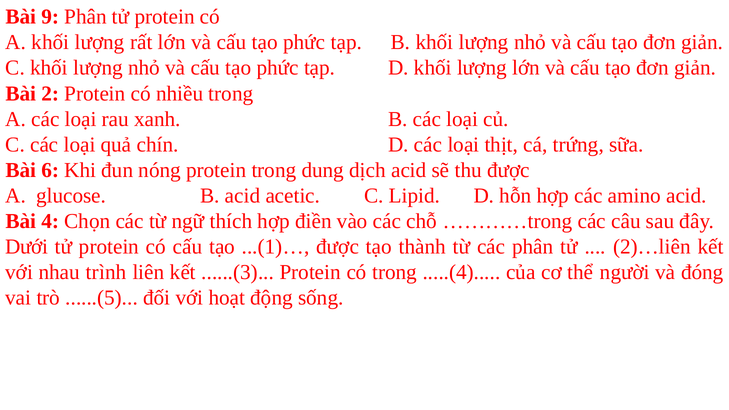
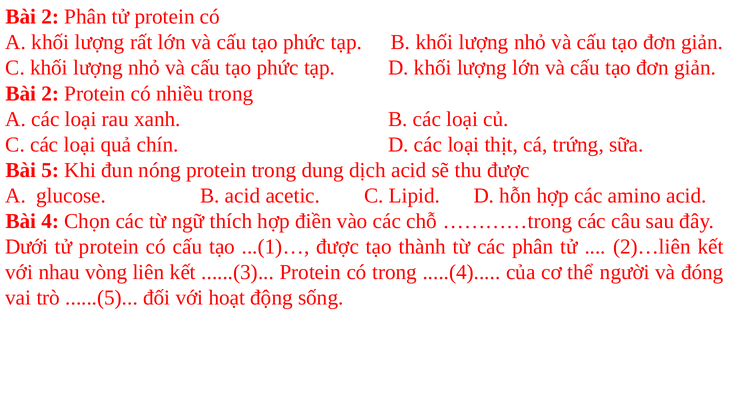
9 at (50, 17): 9 -> 2
6: 6 -> 5
trình: trình -> vòng
